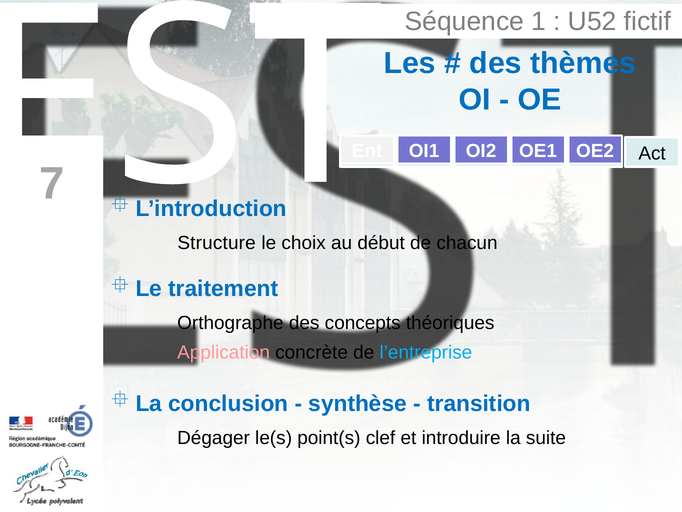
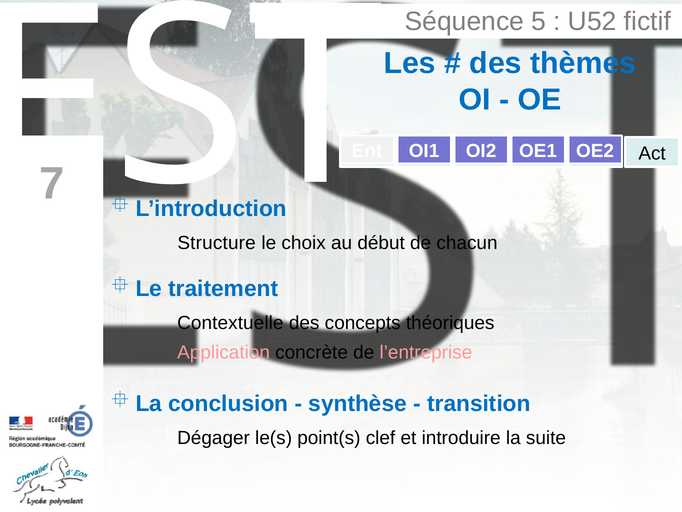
1: 1 -> 5
Orthographe: Orthographe -> Contextuelle
l’entreprise colour: light blue -> pink
